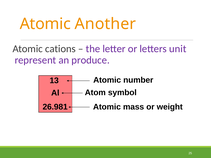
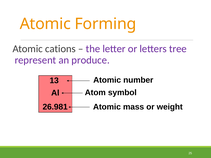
Another: Another -> Forming
unit: unit -> tree
